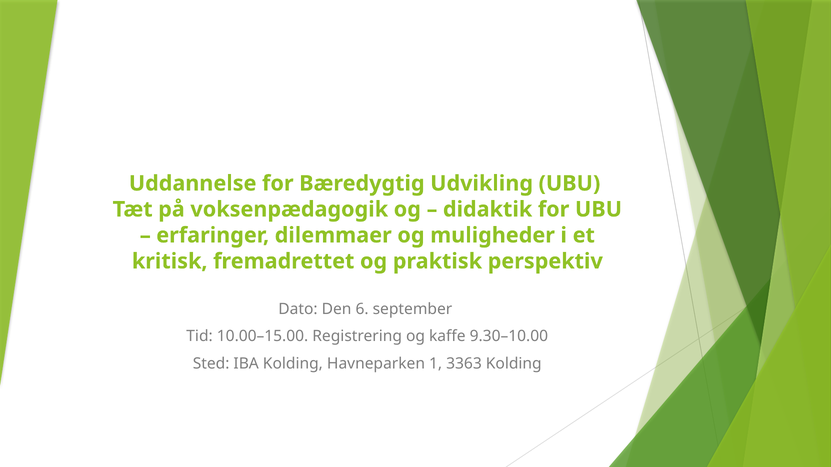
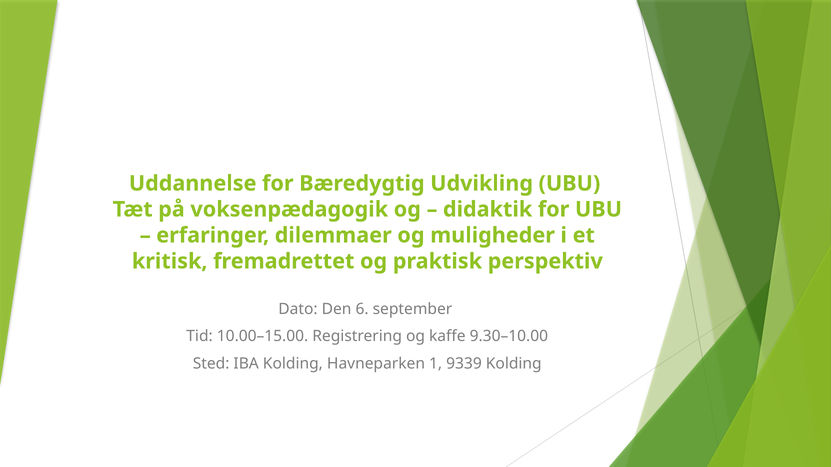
3363: 3363 -> 9339
